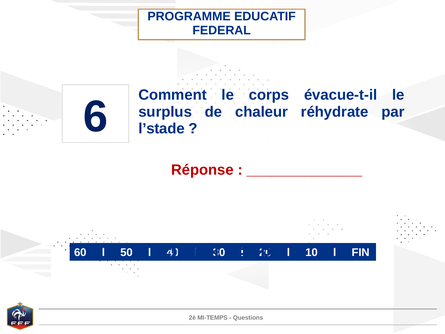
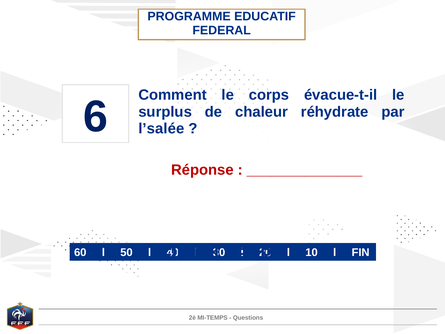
l’stade: l’stade -> l’salée
